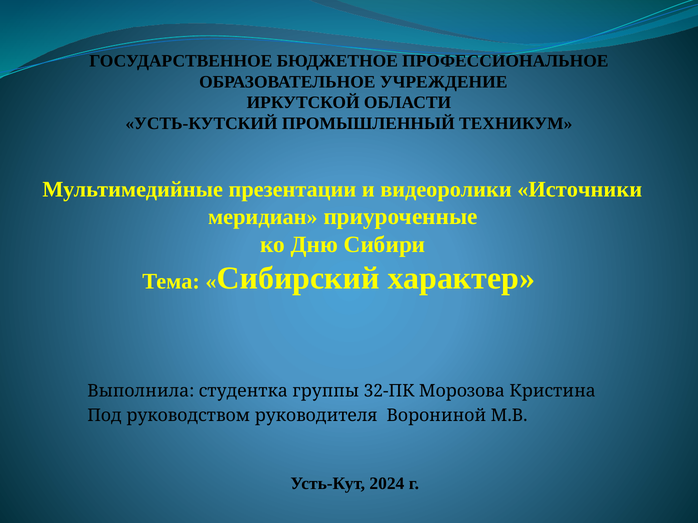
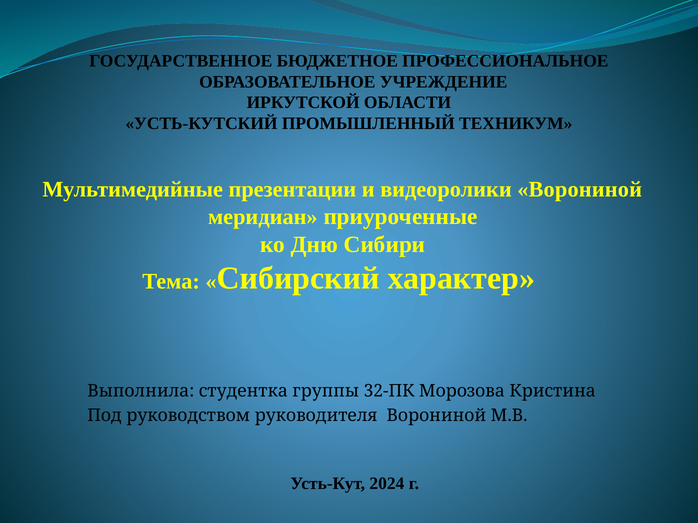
видеоролики Источники: Источники -> Ворониной
